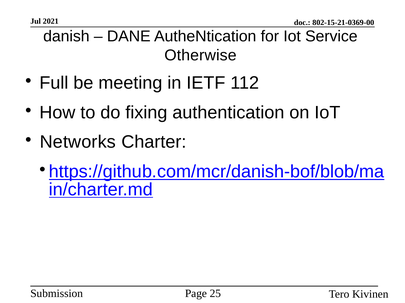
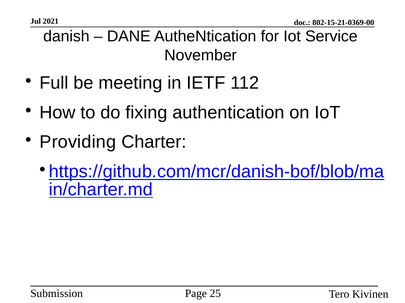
Otherwise: Otherwise -> November
Networks: Networks -> Providing
